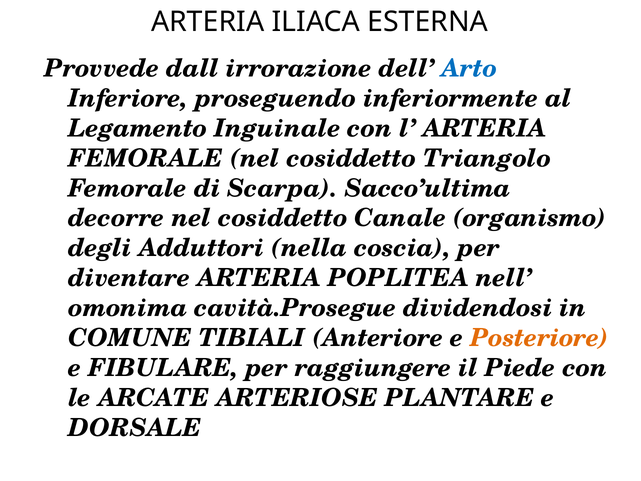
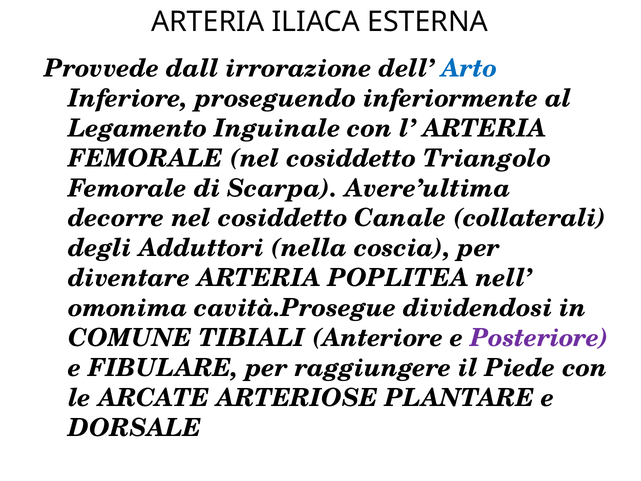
Sacco’ultima: Sacco’ultima -> Avere’ultima
organismo: organismo -> collaterali
Posteriore colour: orange -> purple
